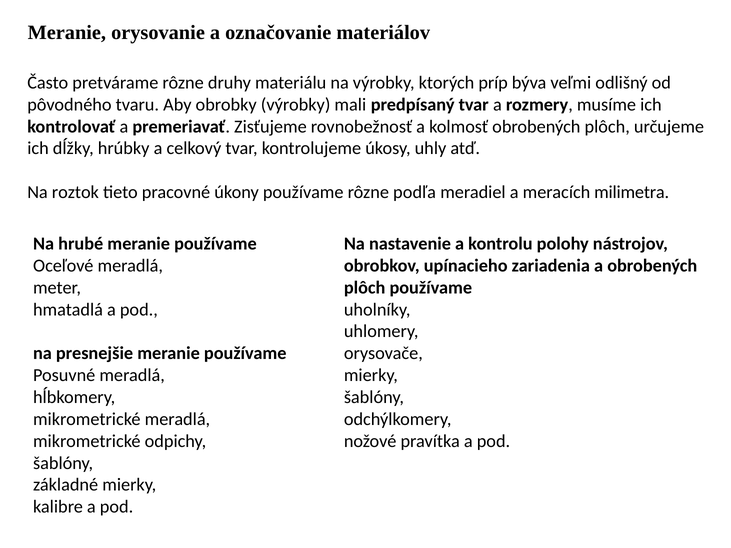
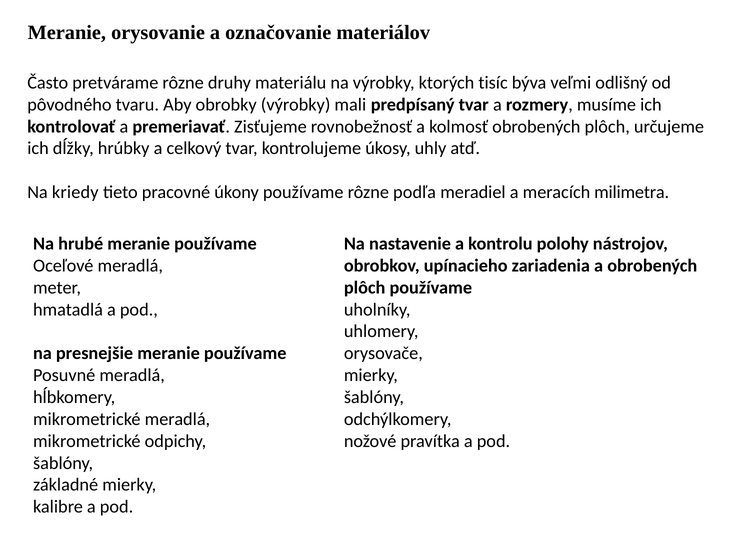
príp: príp -> tisíc
roztok: roztok -> kriedy
